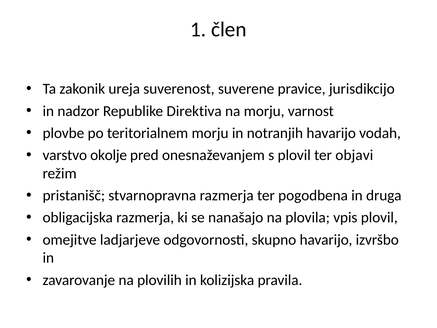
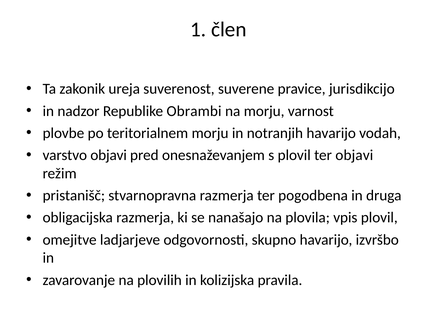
Direktiva: Direktiva -> Obrambi
varstvo okolje: okolje -> objavi
